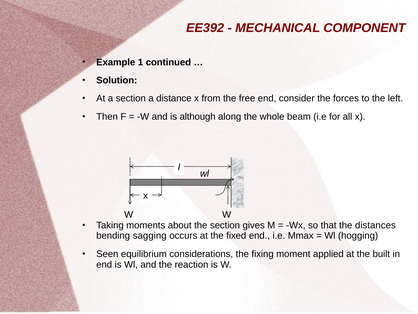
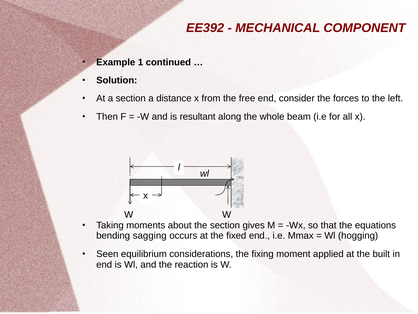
although: although -> resultant
distances: distances -> equations
